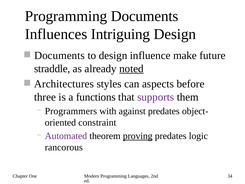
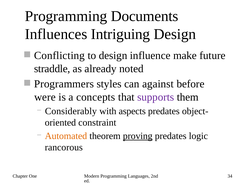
Documents at (59, 55): Documents -> Conflicting
noted underline: present -> none
Architectures: Architectures -> Programmers
aspects: aspects -> against
three: three -> were
functions: functions -> concepts
Programmers: Programmers -> Considerably
against: against -> aspects
Automated colour: purple -> orange
